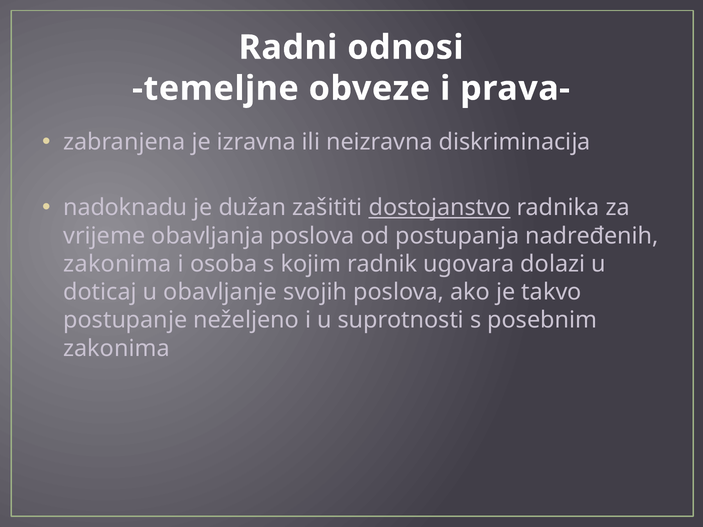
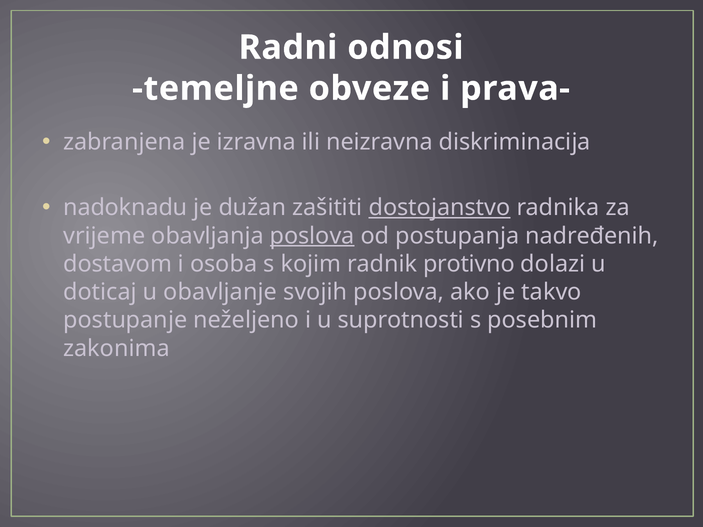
poslova at (312, 236) underline: none -> present
zakonima at (117, 264): zakonima -> dostavom
ugovara: ugovara -> protivno
